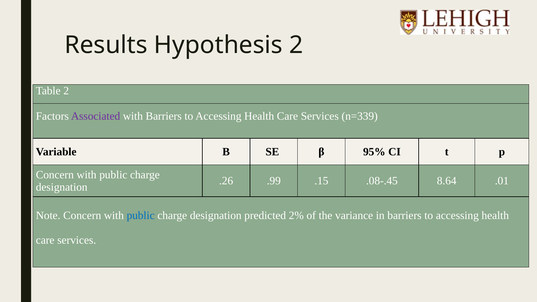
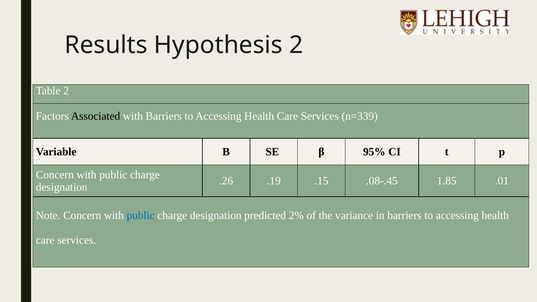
Associated colour: purple -> black
.99: .99 -> .19
8.64: 8.64 -> 1.85
